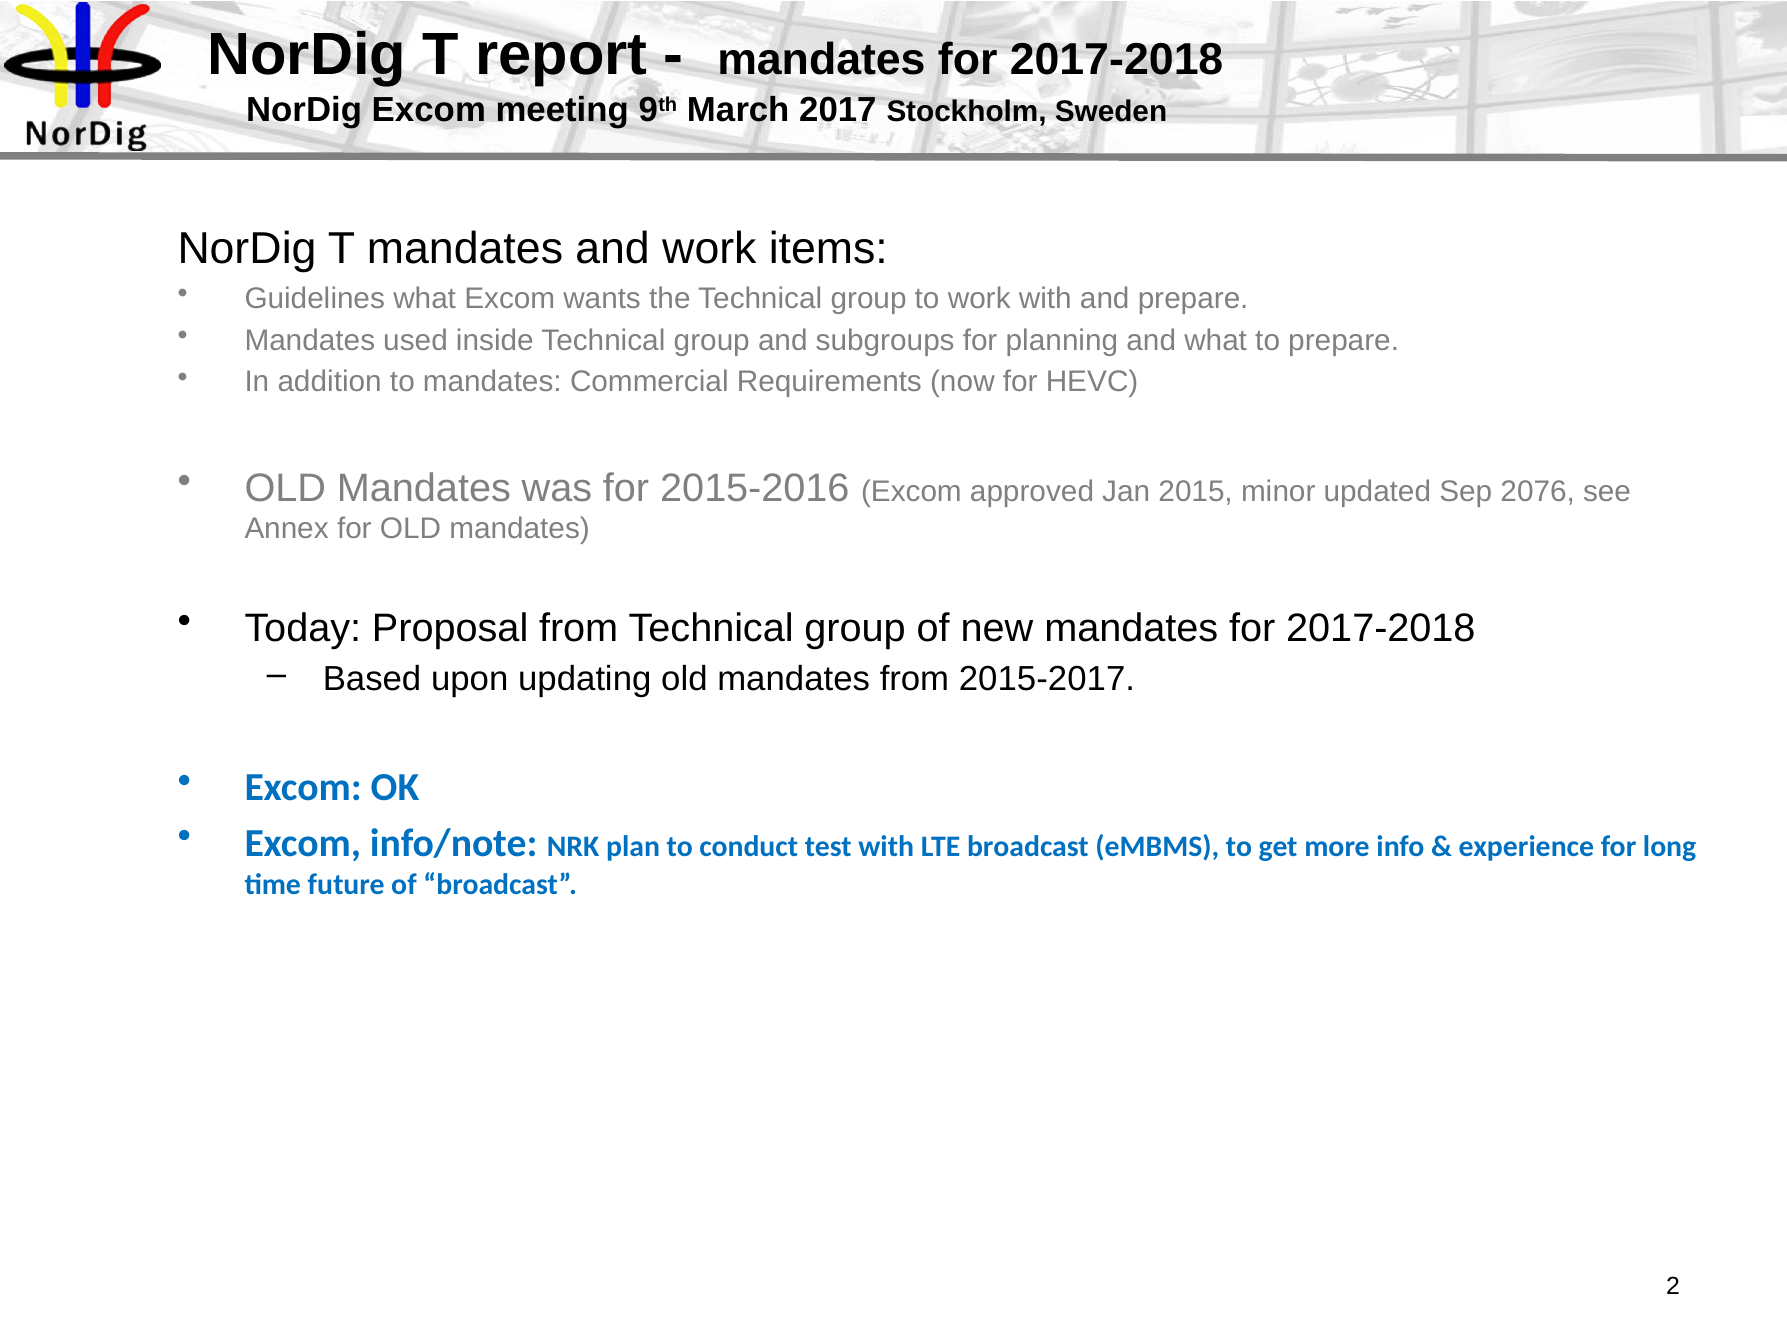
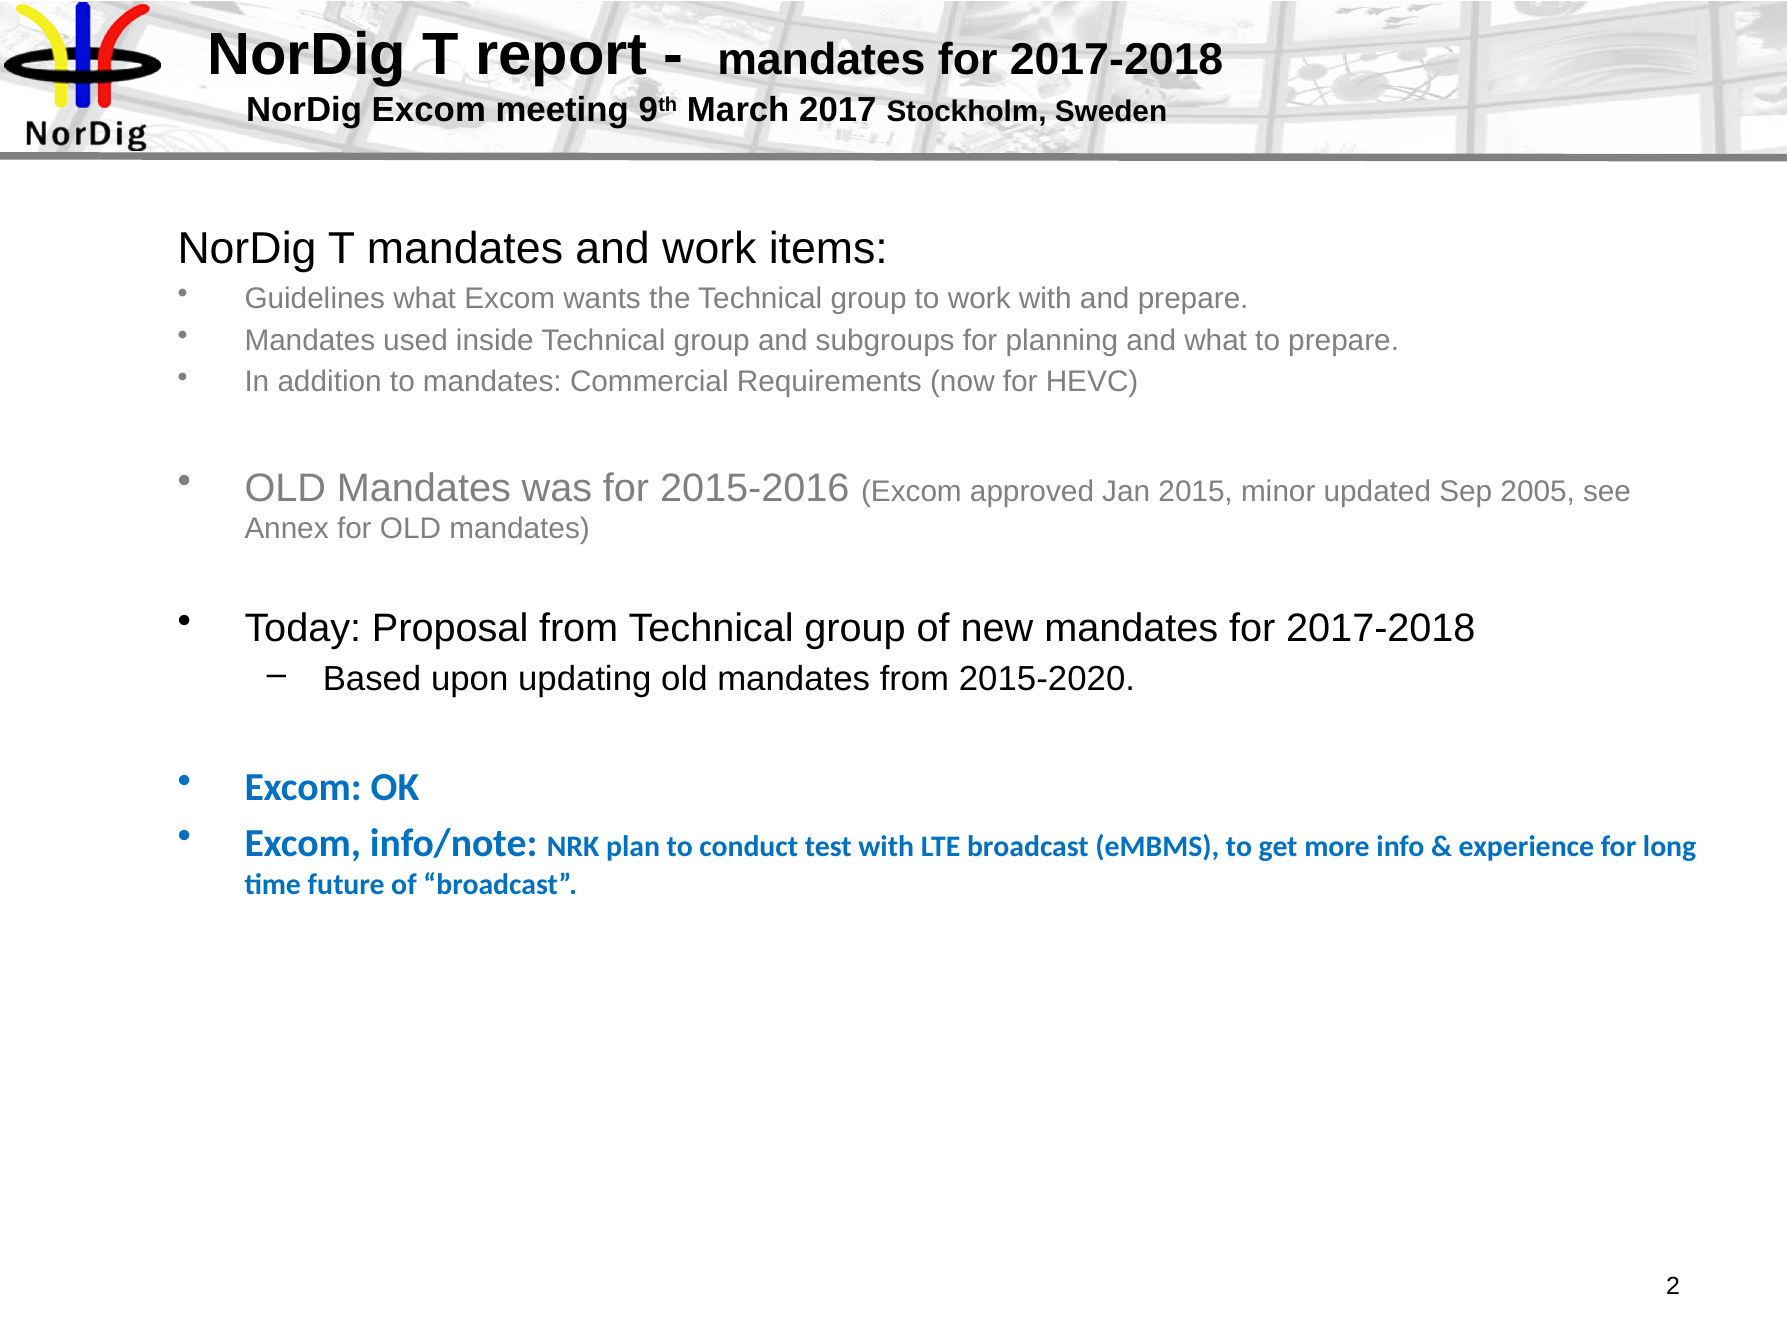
2076: 2076 -> 2005
2015-2017: 2015-2017 -> 2015-2020
